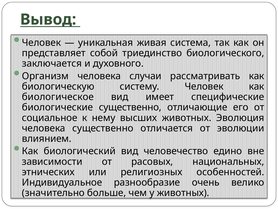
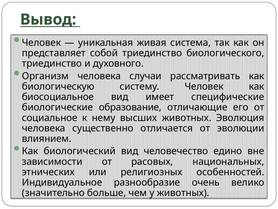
заключается at (52, 63): заключается -> триединство
биологическое: биологическое -> биосоциальное
биологические существенно: существенно -> образование
